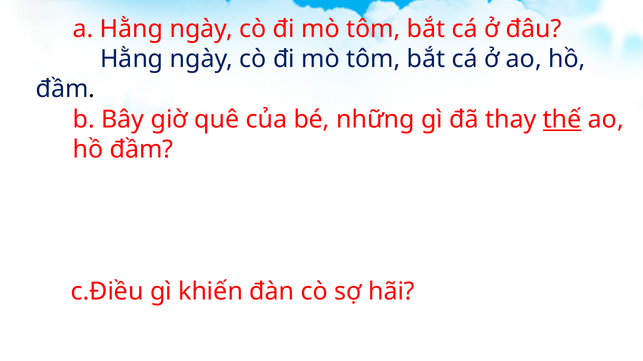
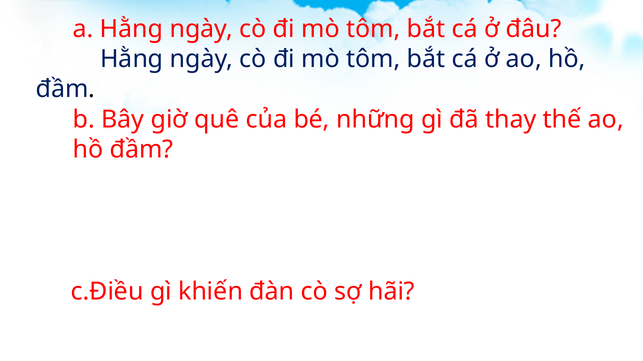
thế underline: present -> none
